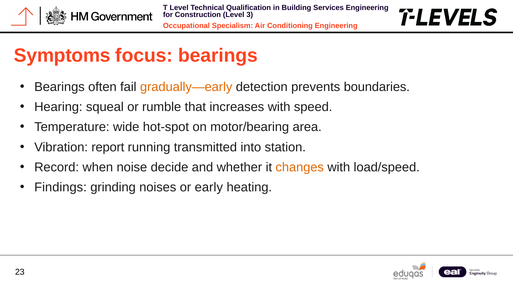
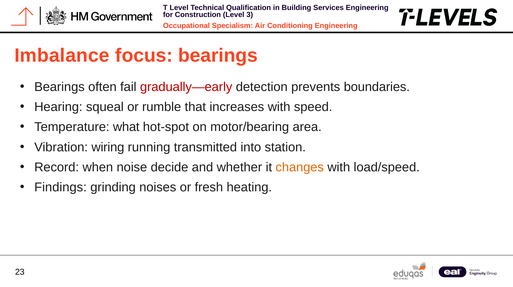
Symptoms: Symptoms -> Imbalance
gradually—early colour: orange -> red
wide: wide -> what
report: report -> wiring
early: early -> fresh
